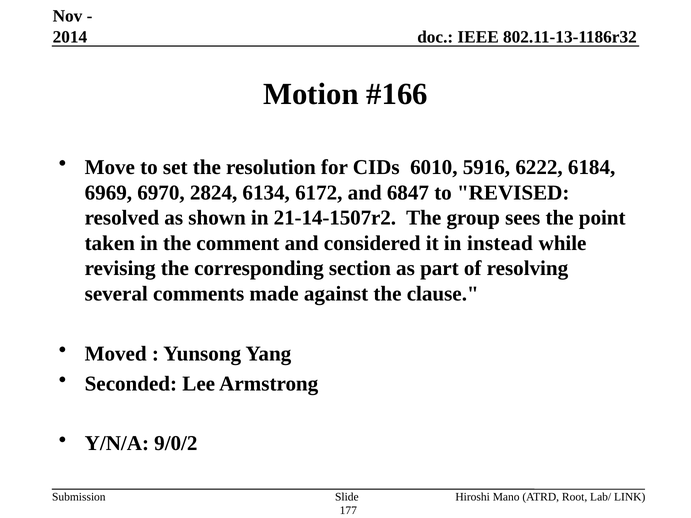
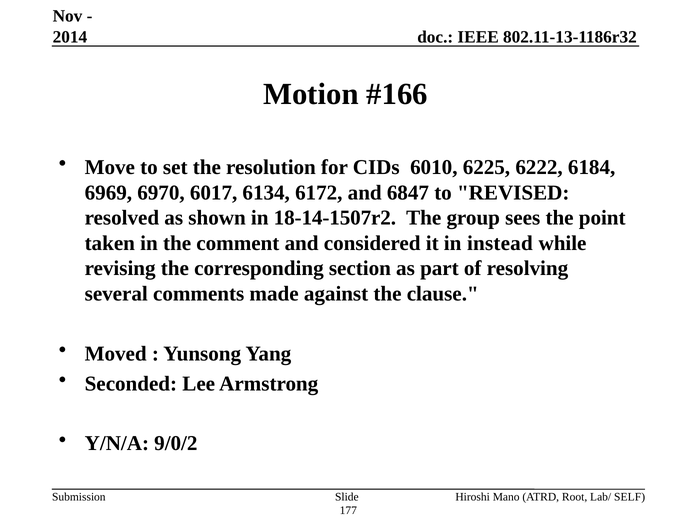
5916: 5916 -> 6225
2824: 2824 -> 6017
21-14-1507r2: 21-14-1507r2 -> 18-14-1507r2
LINK: LINK -> SELF
